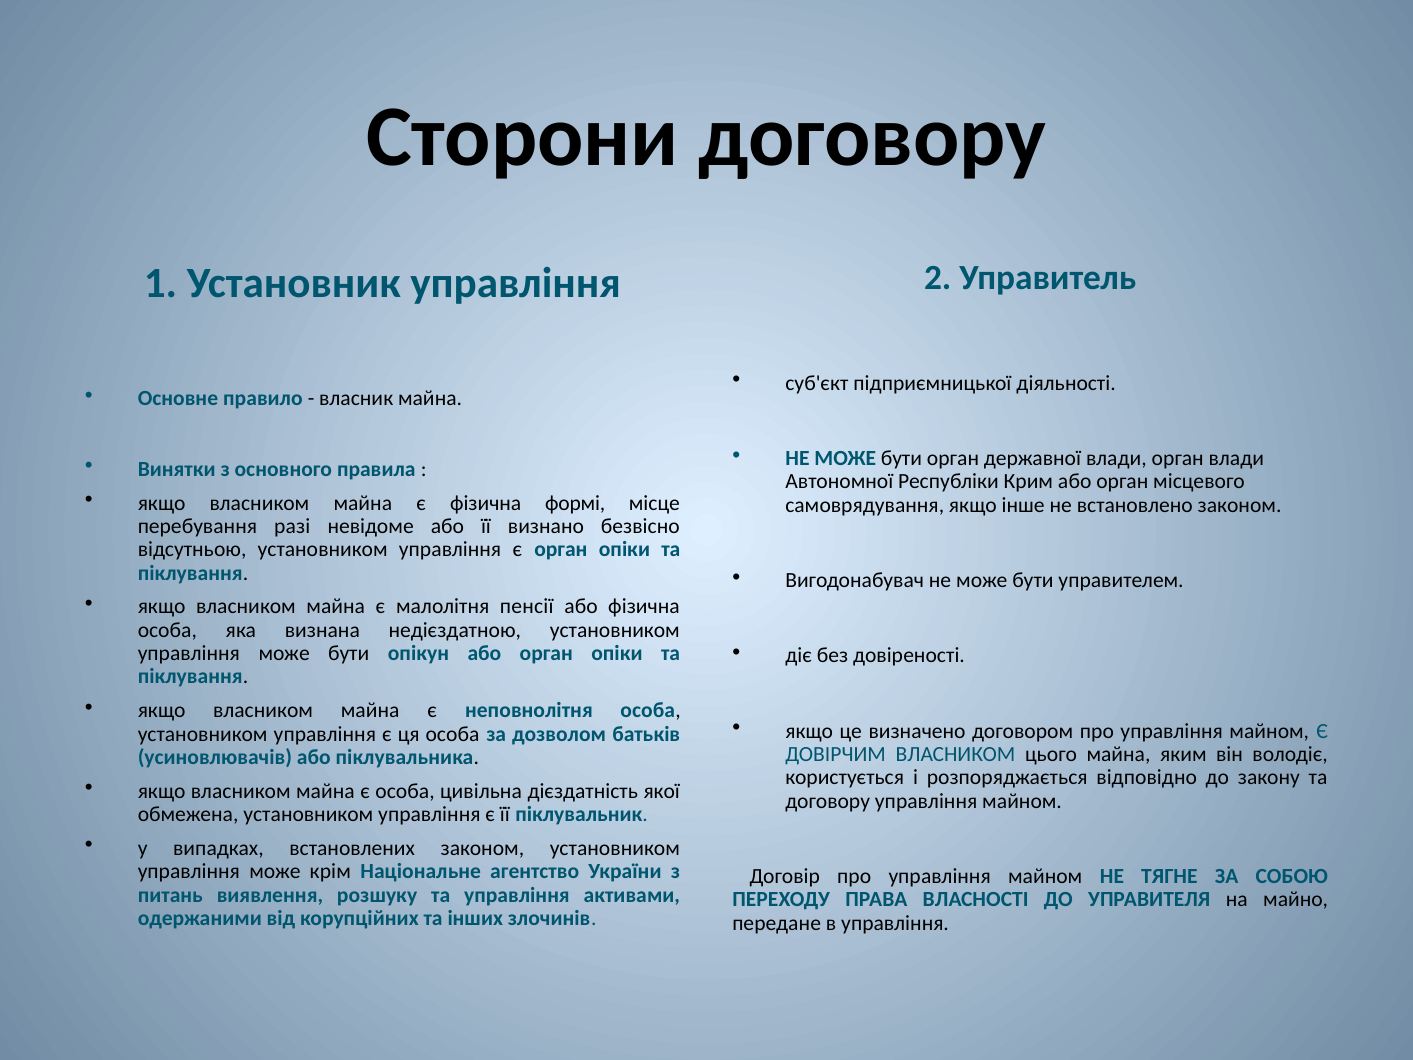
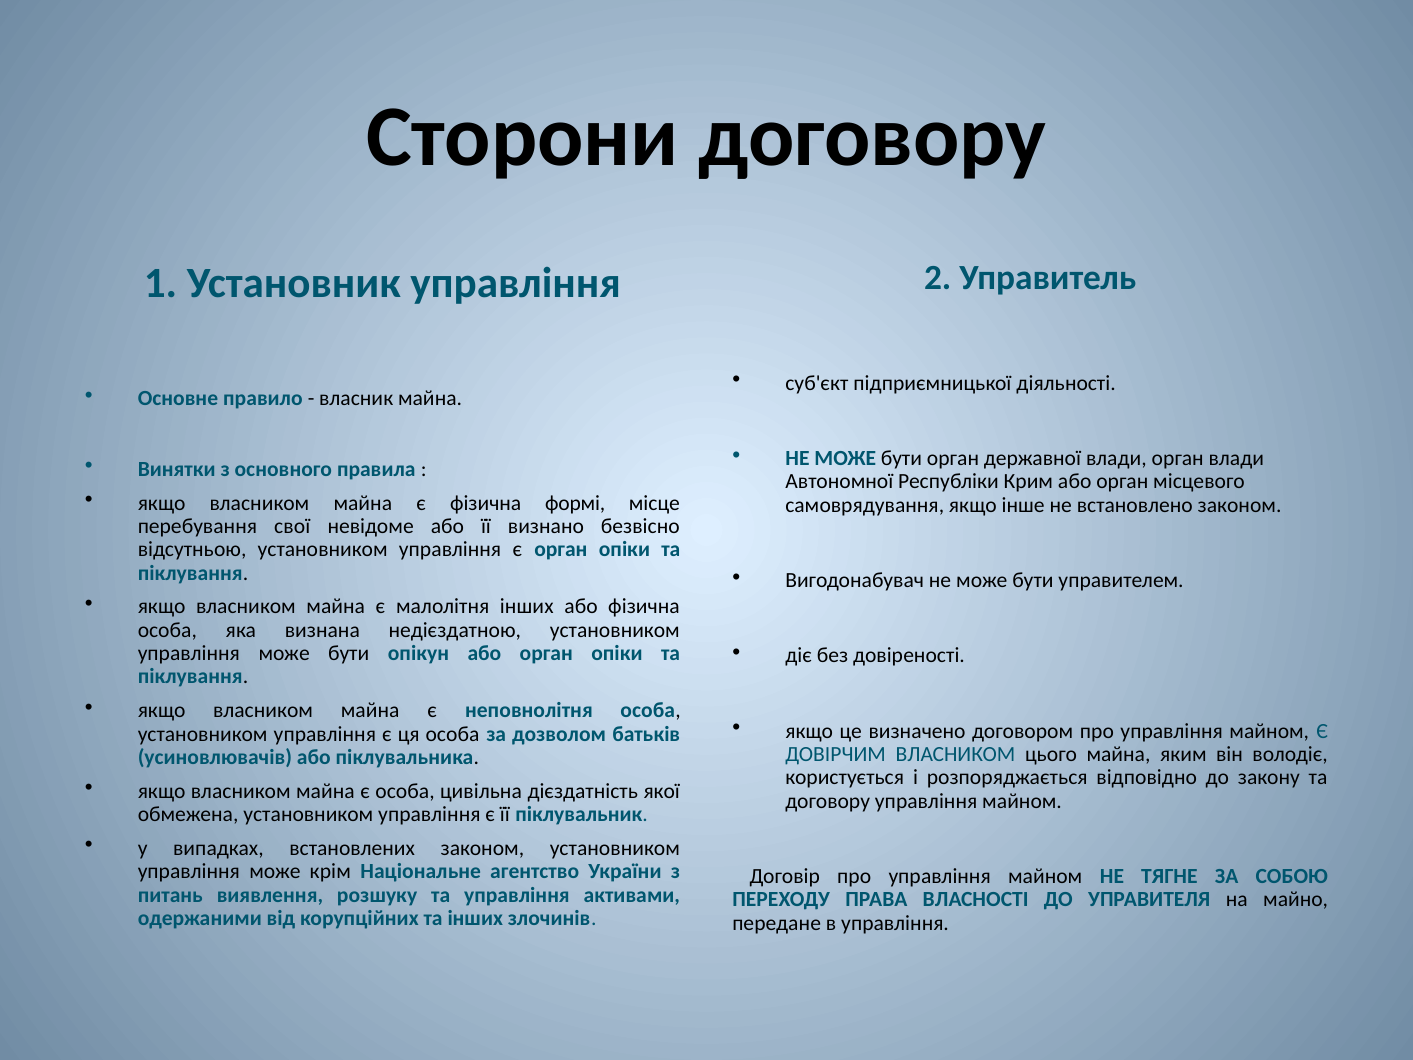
разі: разі -> свої
малолітня пенсії: пенсії -> інших
